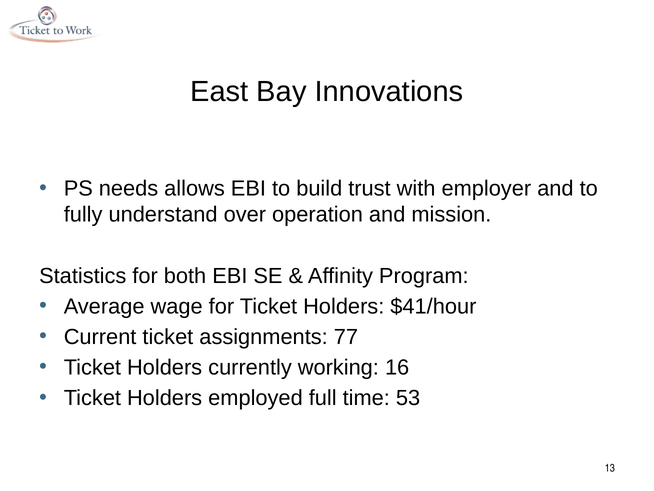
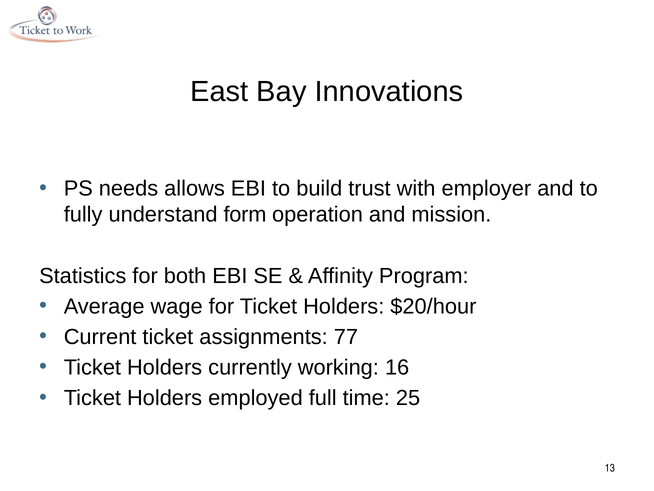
over: over -> form
$41/hour: $41/hour -> $20/hour
53: 53 -> 25
